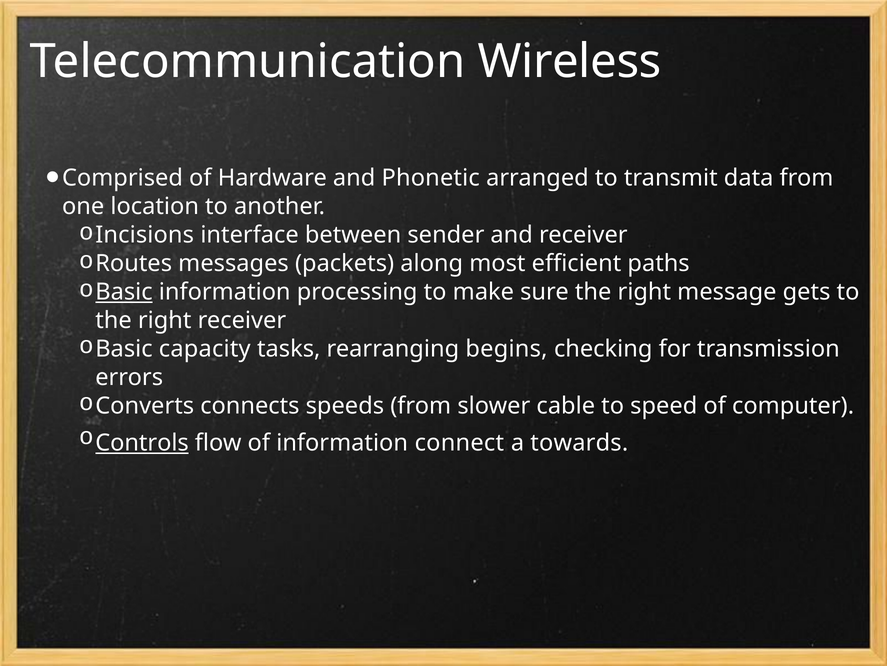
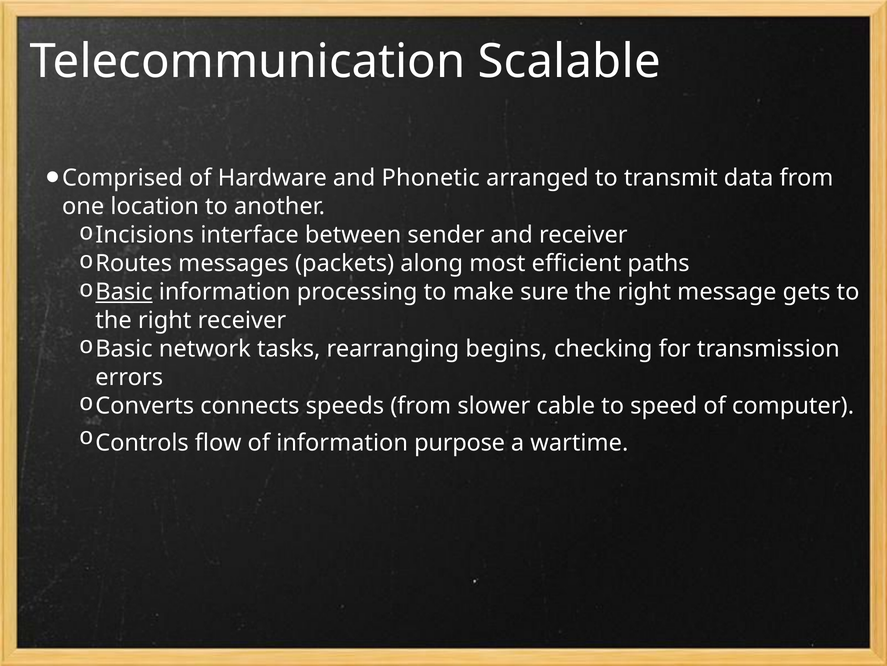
Wireless: Wireless -> Scalable
capacity: capacity -> network
Controls underline: present -> none
connect: connect -> purpose
towards: towards -> wartime
